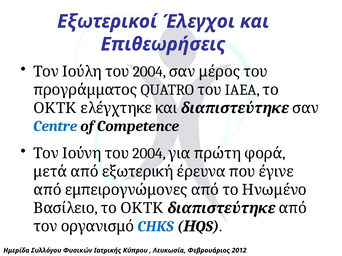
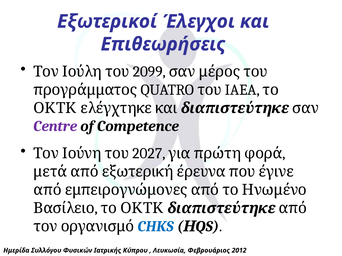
2004 at (149, 72): 2004 -> 2099
Centre colour: blue -> purple
2004 at (149, 154): 2004 -> 2027
